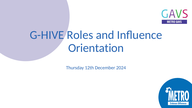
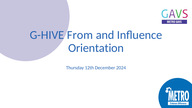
Roles: Roles -> From
